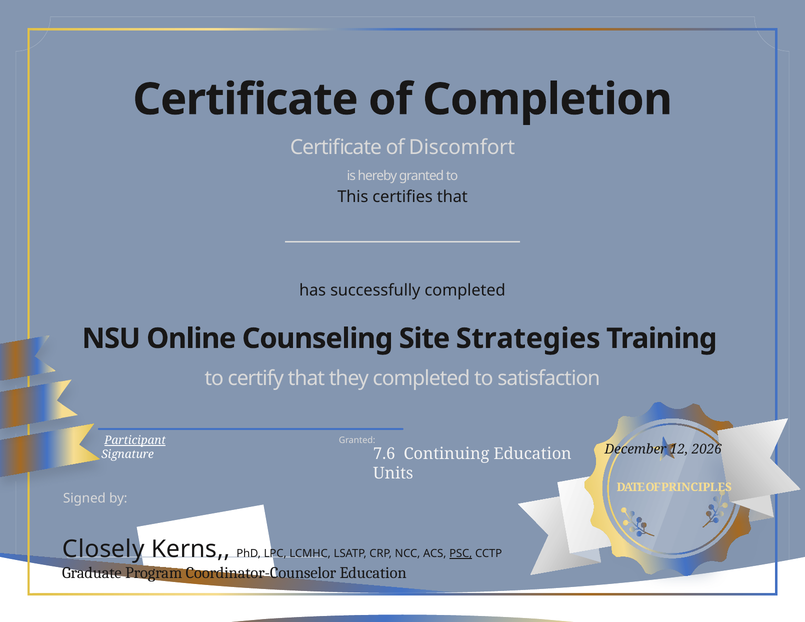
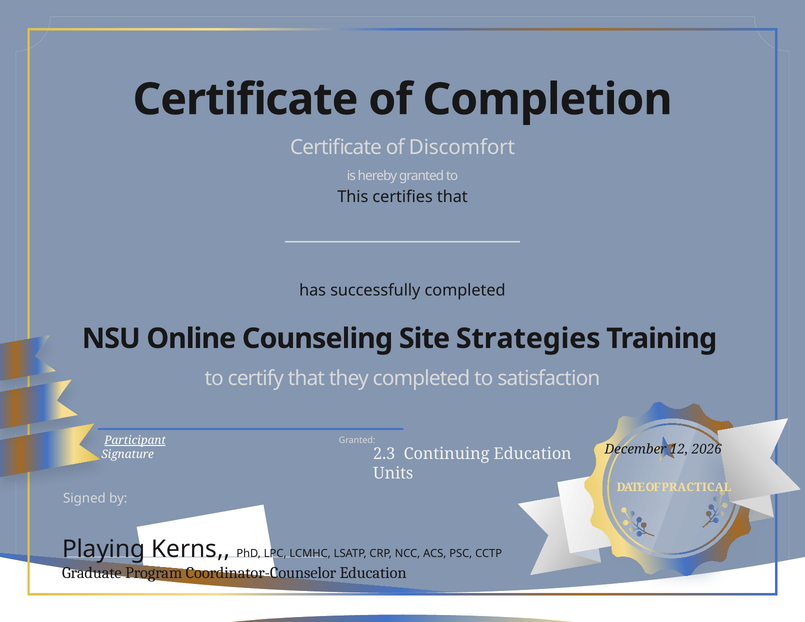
7.6: 7.6 -> 2.3
PRINCIPLES: PRINCIPLES -> PRACTICAL
Closely: Closely -> Playing
PSC underline: present -> none
